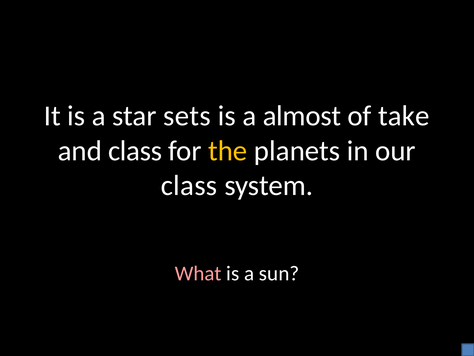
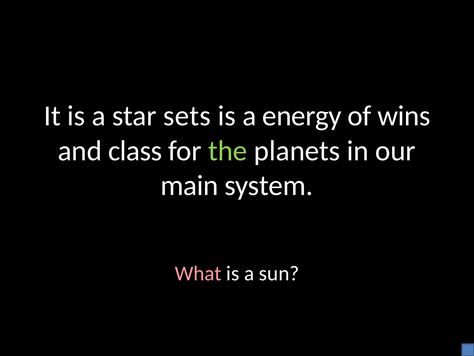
almost: almost -> energy
take: take -> wins
the colour: yellow -> light green
class at (189, 185): class -> main
